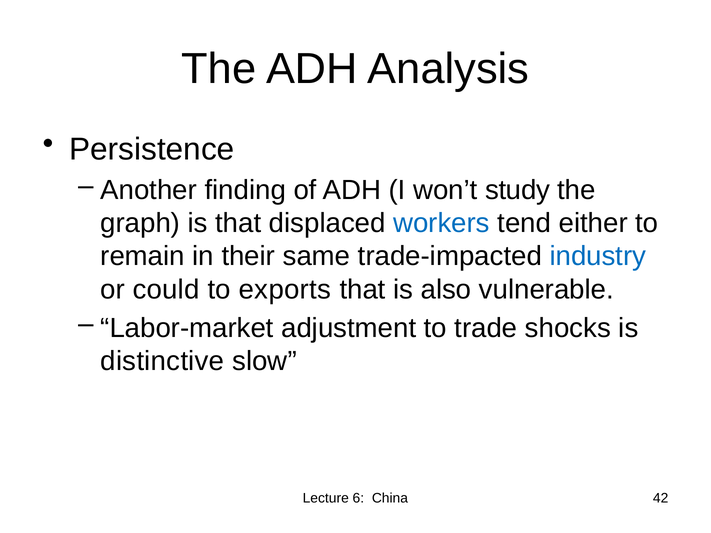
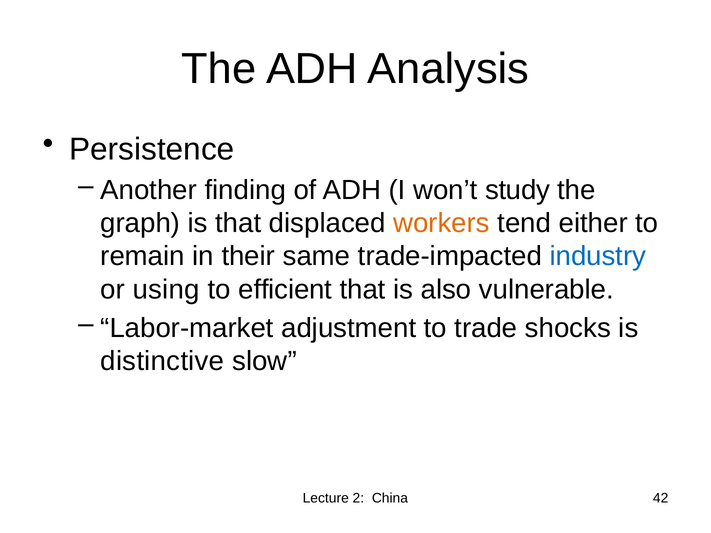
workers colour: blue -> orange
could: could -> using
exports: exports -> efficient
6: 6 -> 2
